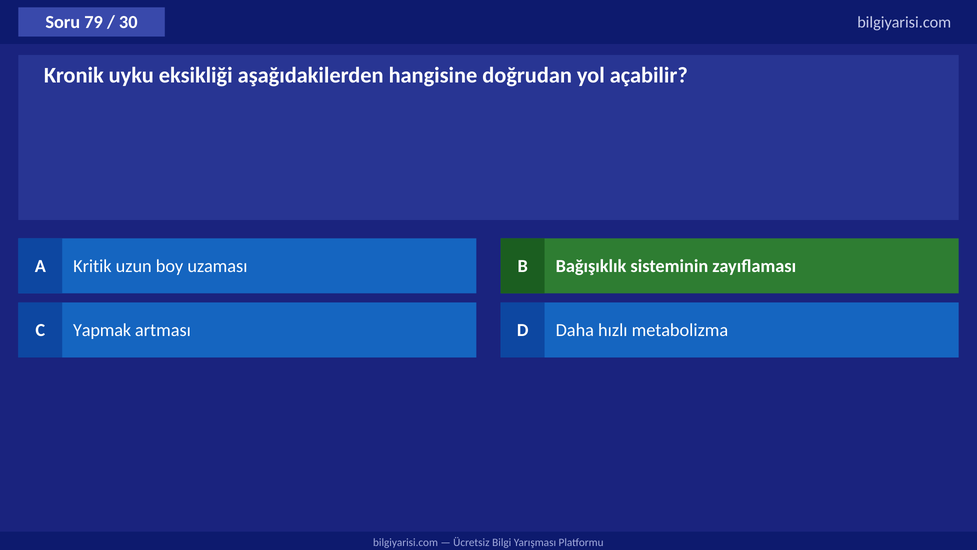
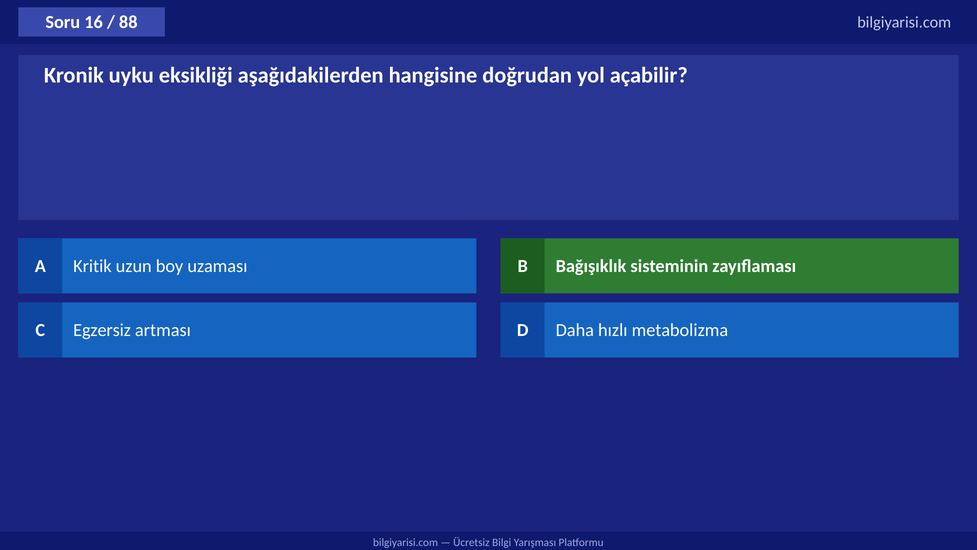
79: 79 -> 16
30: 30 -> 88
Yapmak: Yapmak -> Egzersiz
